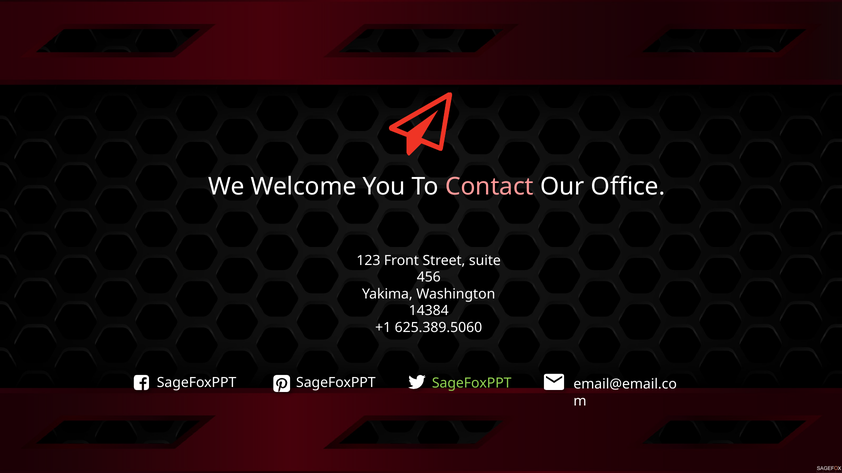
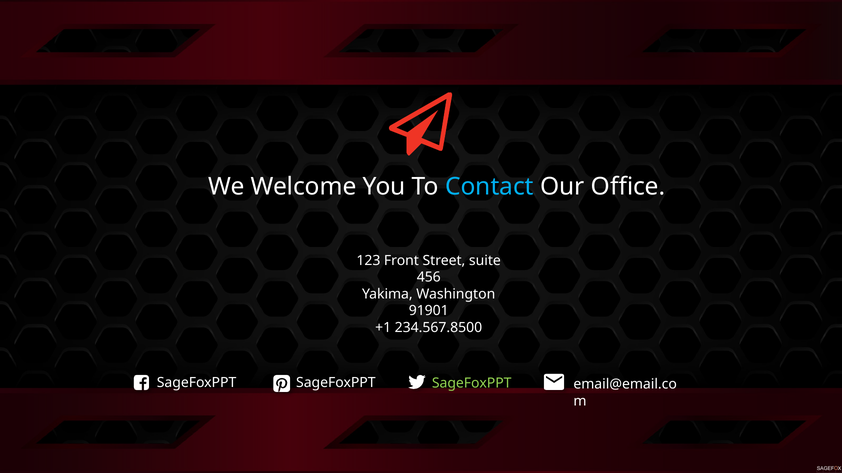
Contact colour: pink -> light blue
14384: 14384 -> 91901
625.389.5060: 625.389.5060 -> 234.567.8500
